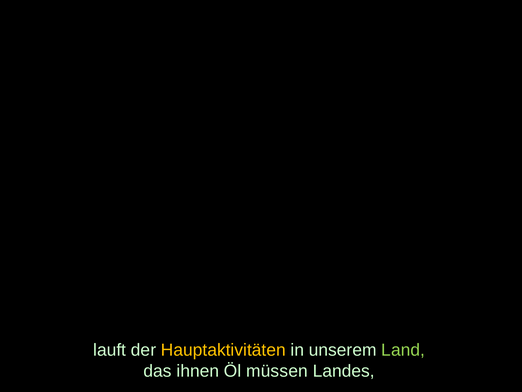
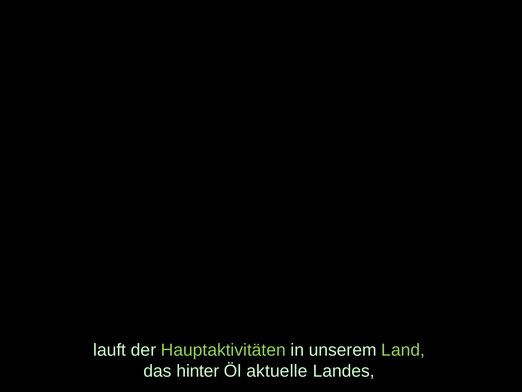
Hauptaktivitäten colour: yellow -> light green
ihnen: ihnen -> hinter
müssen: müssen -> aktuelle
